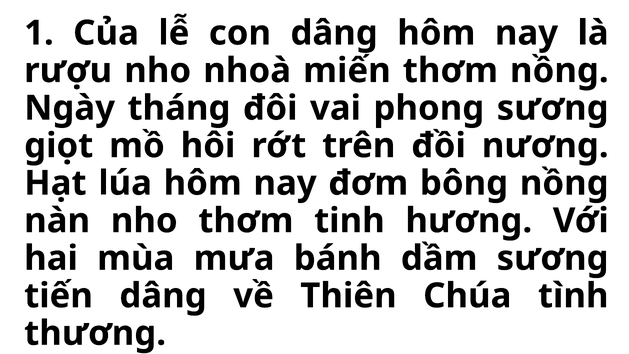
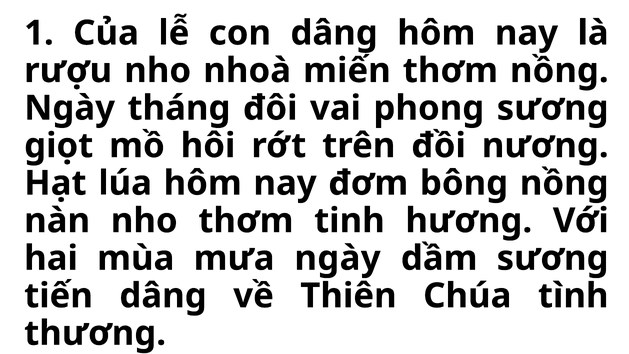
mưa bánh: bánh -> ngày
